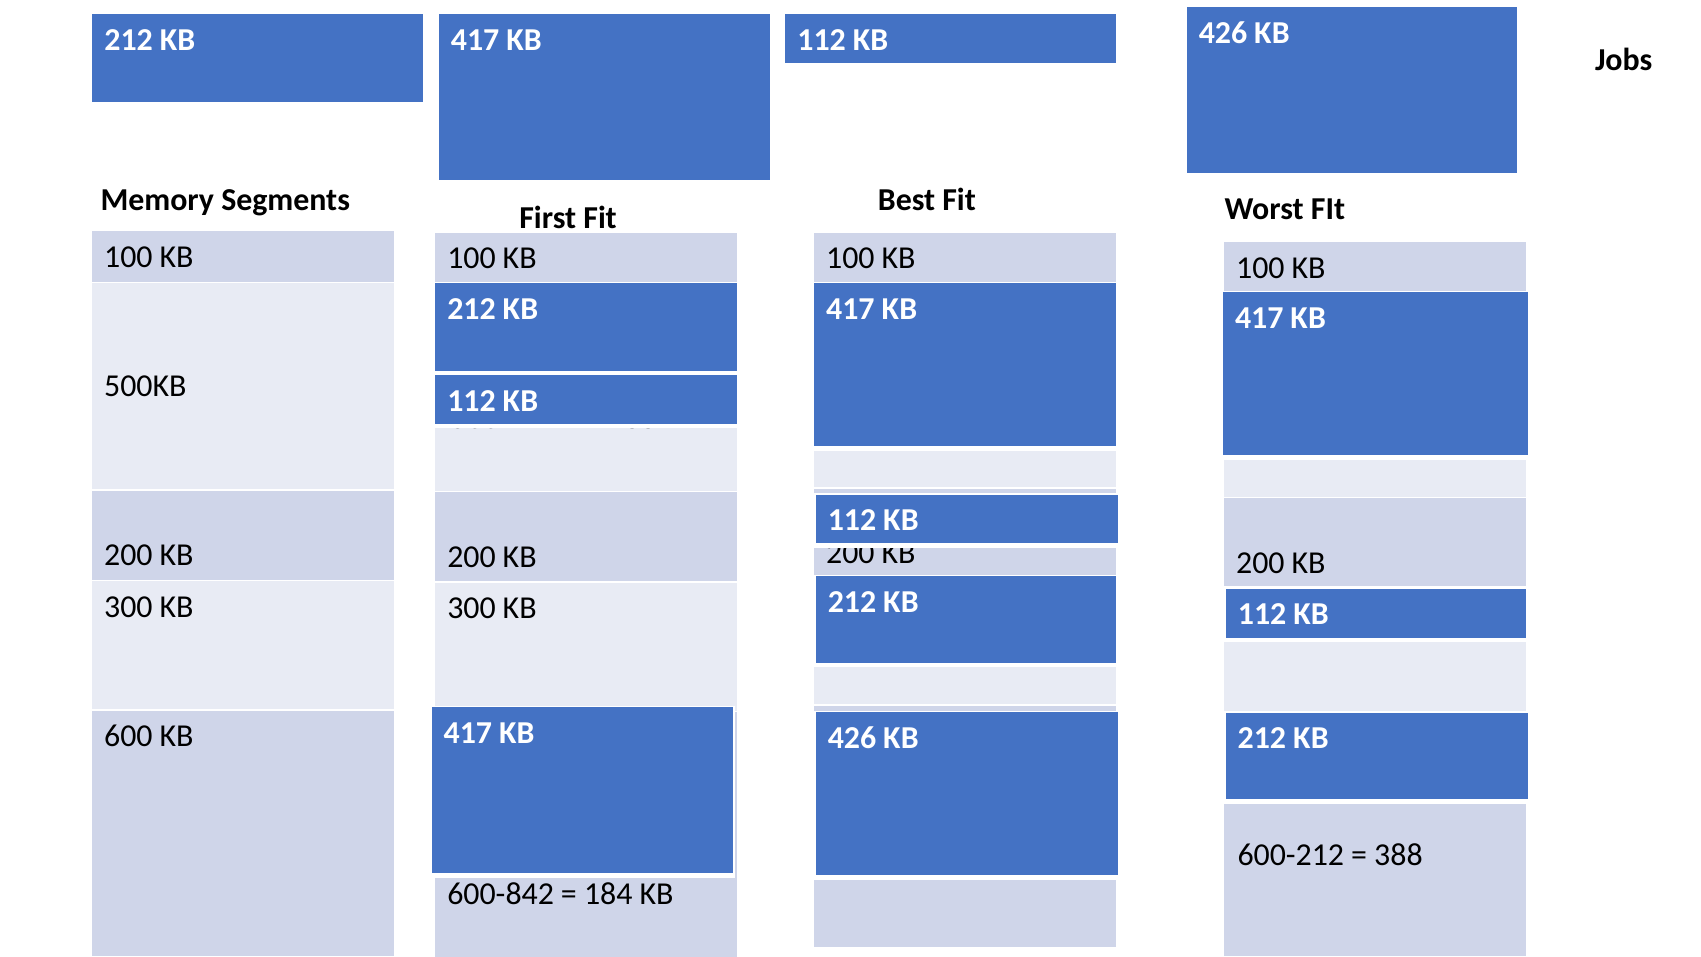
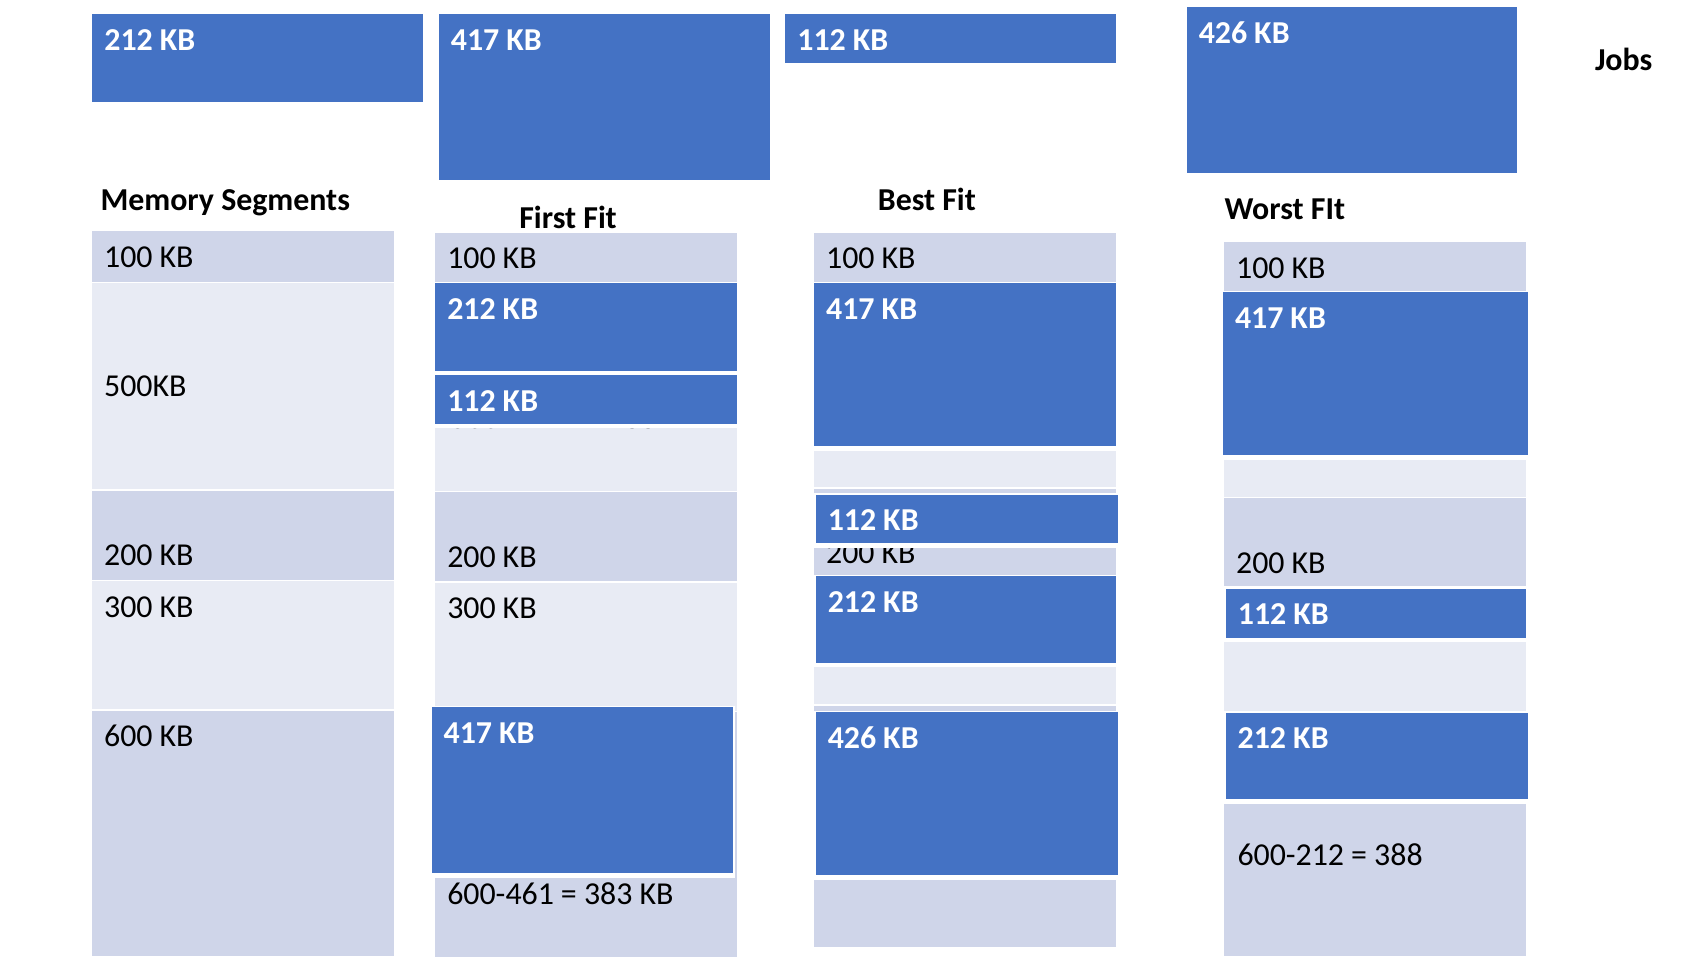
600-842: 600-842 -> 600-461
184: 184 -> 383
